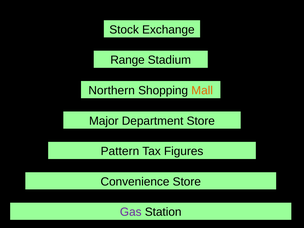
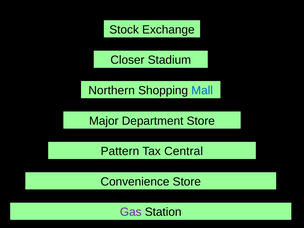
Range: Range -> Closer
Mall colour: orange -> blue
Figures: Figures -> Central
